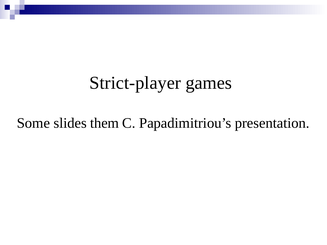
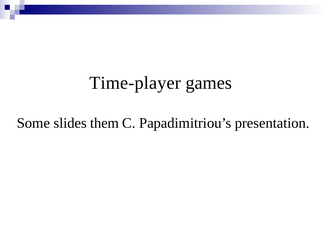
Strict-player: Strict-player -> Time-player
